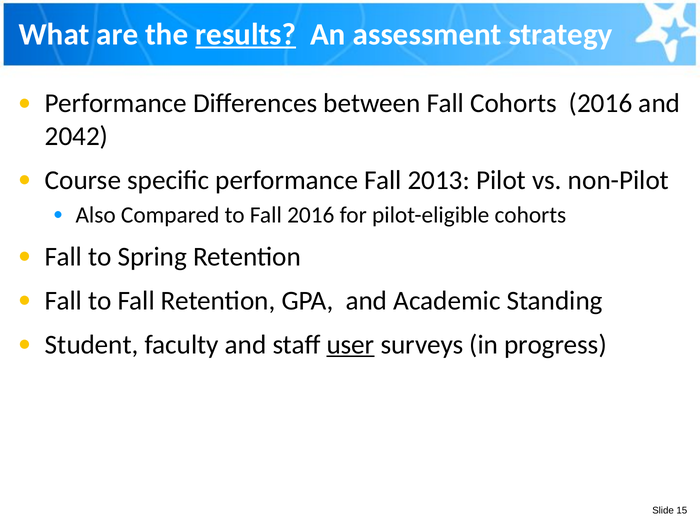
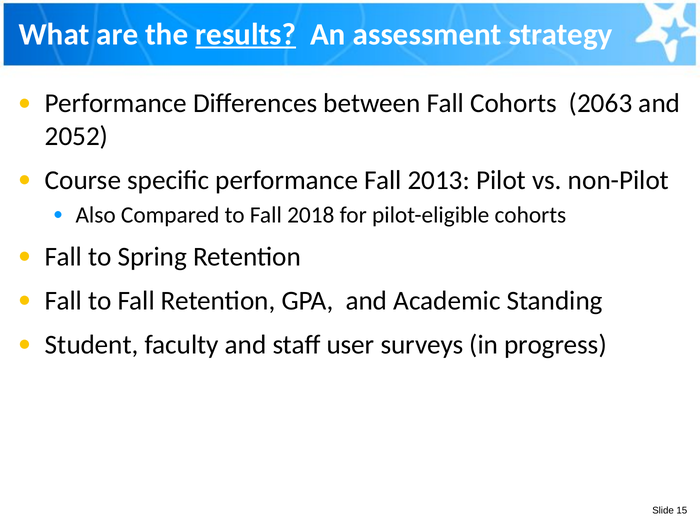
Cohorts 2016: 2016 -> 2063
2042: 2042 -> 2052
Fall 2016: 2016 -> 2018
user underline: present -> none
